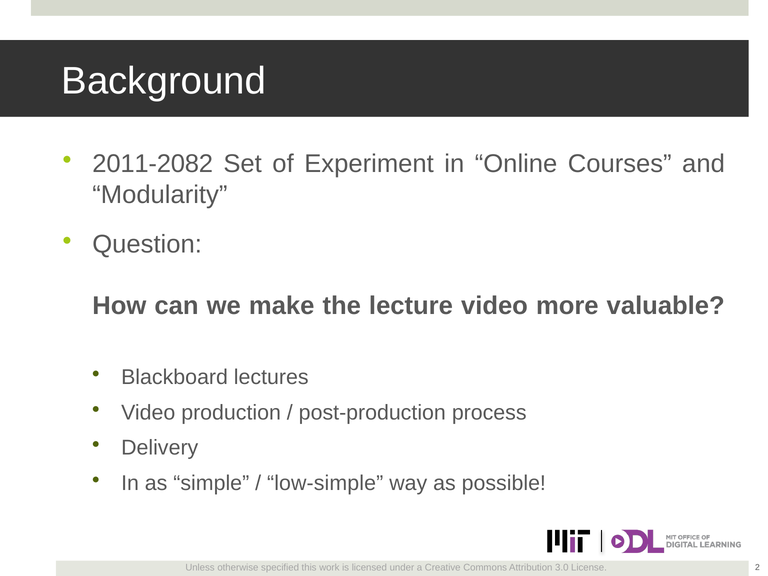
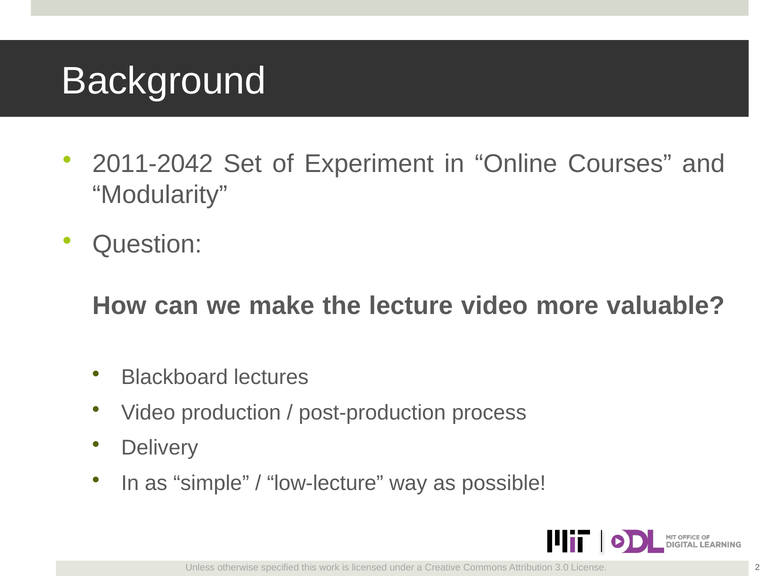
2011-2082: 2011-2082 -> 2011-2042
low-simple: low-simple -> low-lecture
